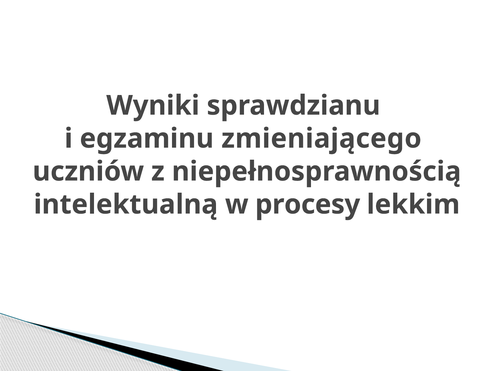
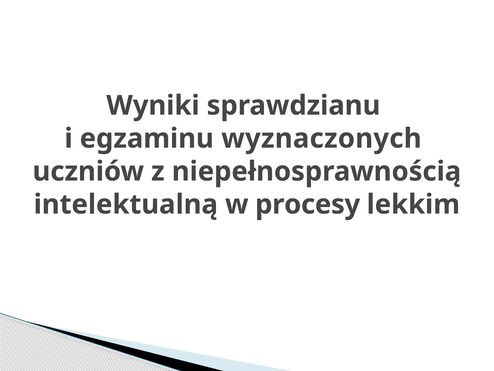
zmieniającego: zmieniającego -> wyznaczonych
